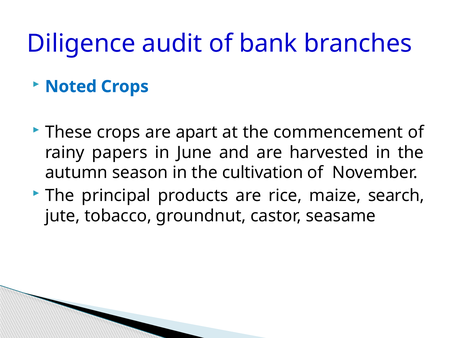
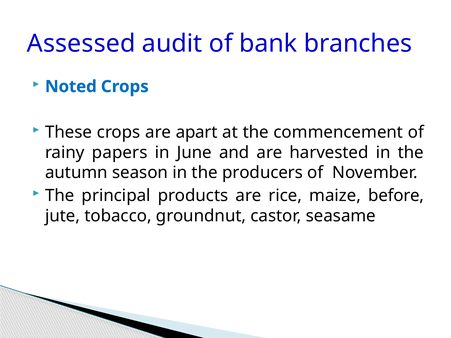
Diligence: Diligence -> Assessed
cultivation: cultivation -> producers
search: search -> before
